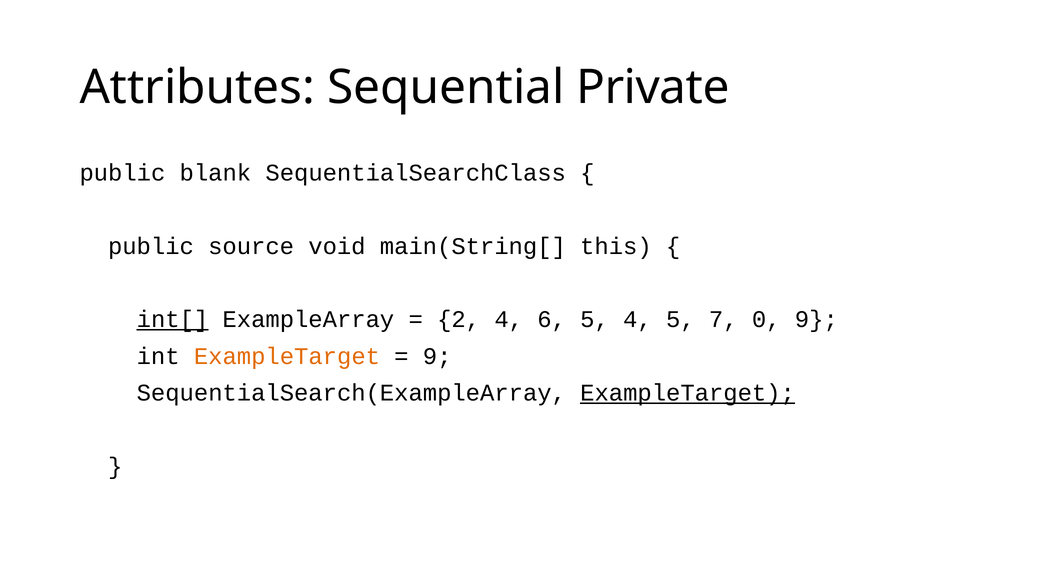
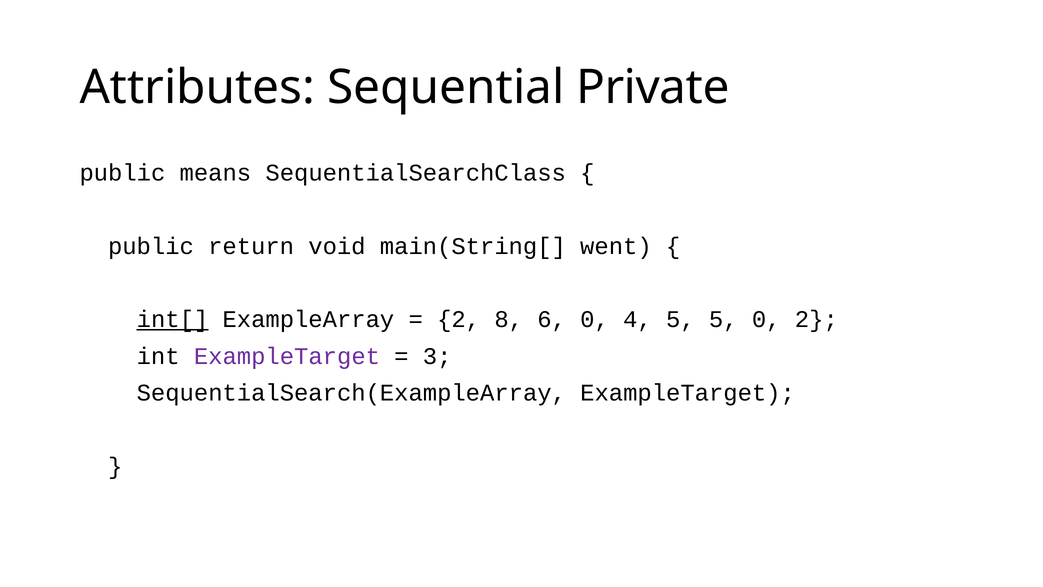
blank: blank -> means
source: source -> return
this: this -> went
2 4: 4 -> 8
6 5: 5 -> 0
5 7: 7 -> 5
0 9: 9 -> 2
ExampleTarget at (287, 356) colour: orange -> purple
9 at (437, 356): 9 -> 3
ExampleTarget at (688, 393) underline: present -> none
